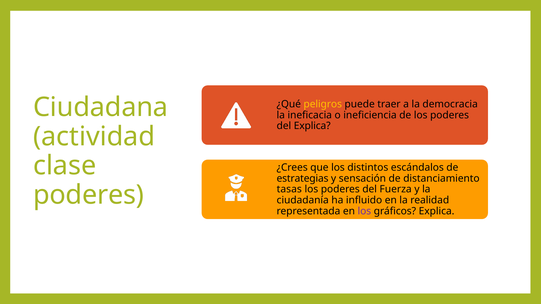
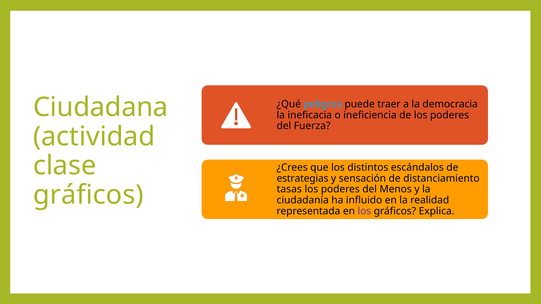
peligros colour: yellow -> light blue
del Explica: Explica -> Fuerza
Fuerza: Fuerza -> Menos
poderes at (88, 195): poderes -> gráficos
